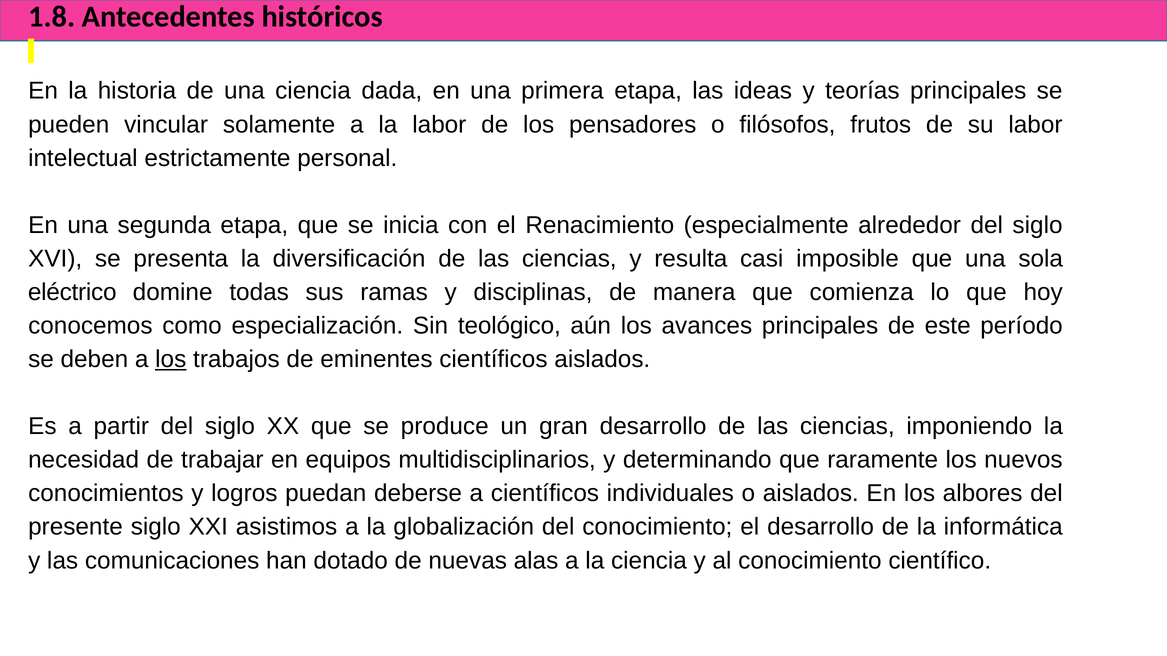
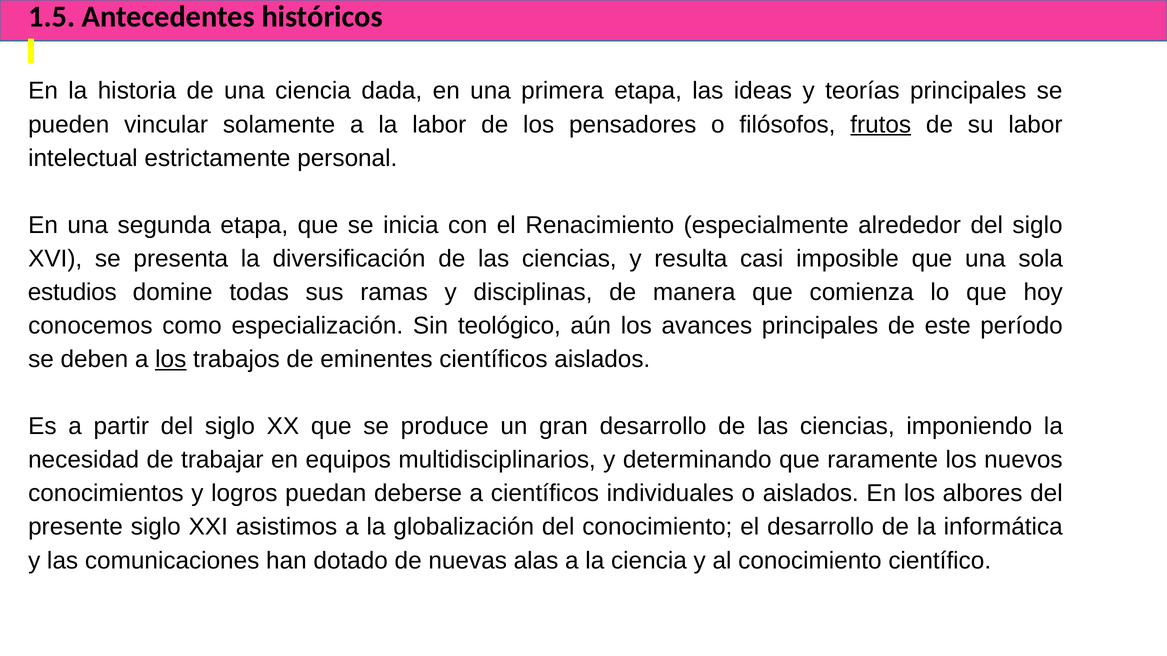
1.8: 1.8 -> 1.5
frutos underline: none -> present
eléctrico: eléctrico -> estudios
